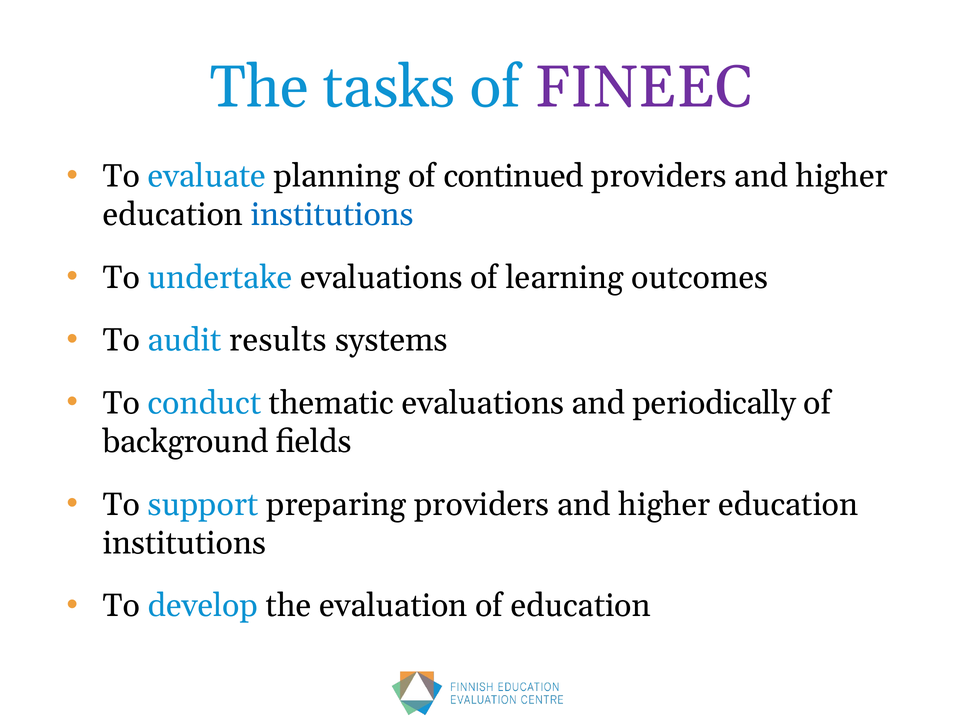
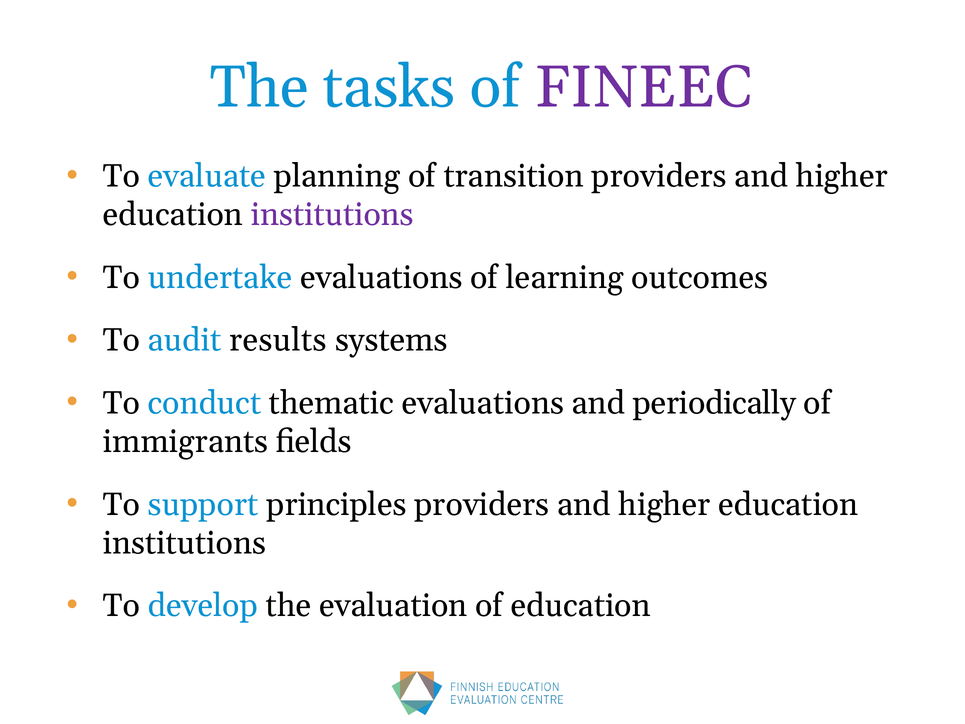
continued: continued -> transition
institutions at (332, 215) colour: blue -> purple
background: background -> immigrants
preparing: preparing -> principles
